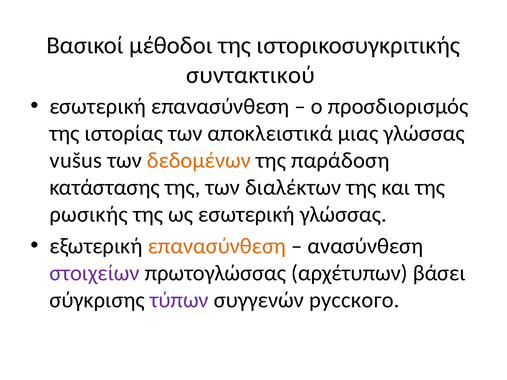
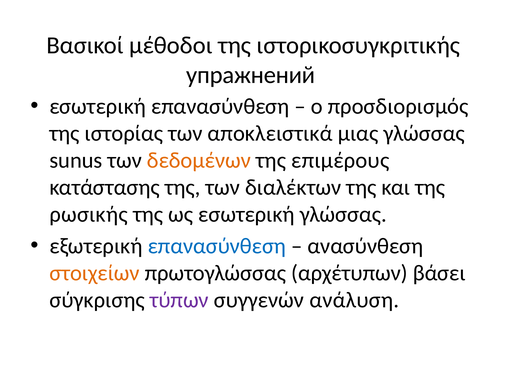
συντακτικού: συντακτικού -> упражнений
vušus: vušus -> sunus
παράδοση: παράδοση -> επιμέρους
επανασύνθεση at (217, 246) colour: orange -> blue
στοιχείων colour: purple -> orange
русского: русского -> ανάλυση
